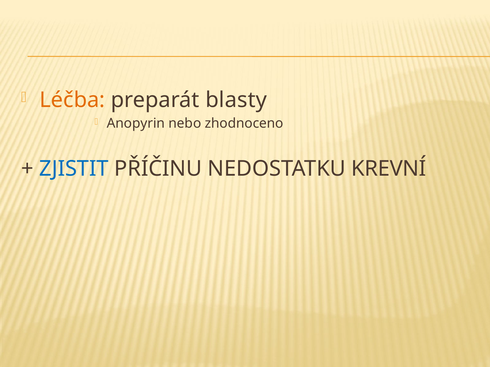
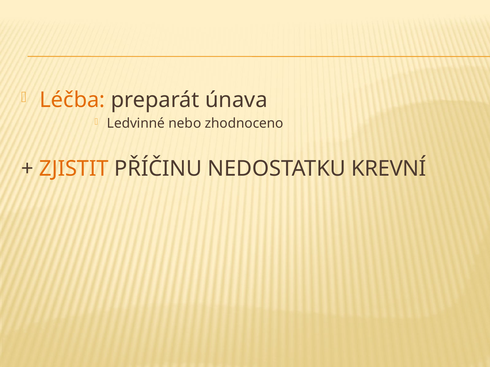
blasty: blasty -> únava
Anopyrin: Anopyrin -> Ledvinné
ZJISTIT colour: blue -> orange
